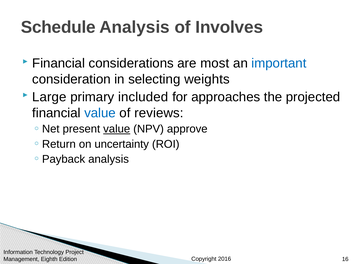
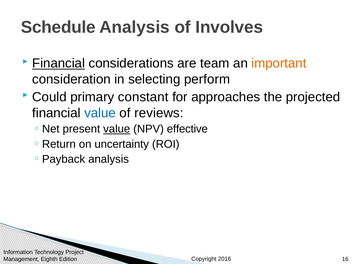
Financial at (59, 63) underline: none -> present
most: most -> team
important colour: blue -> orange
weights: weights -> perform
Large: Large -> Could
included: included -> constant
approve: approve -> effective
